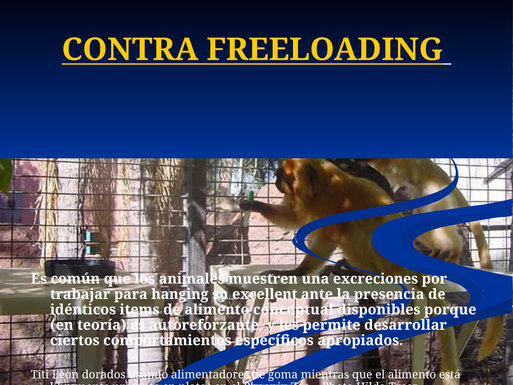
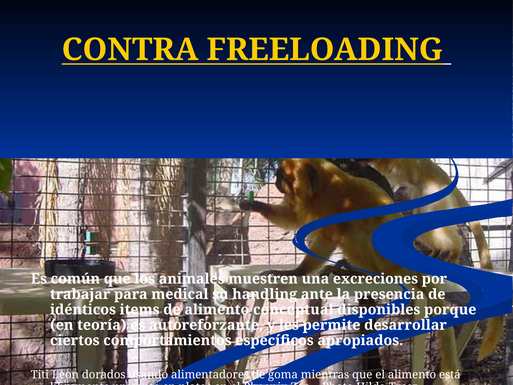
hanging: hanging -> medical
excellent: excellent -> handling
